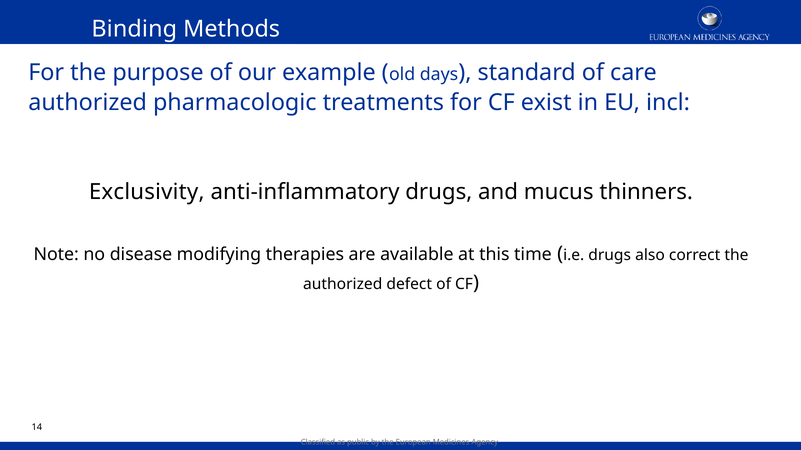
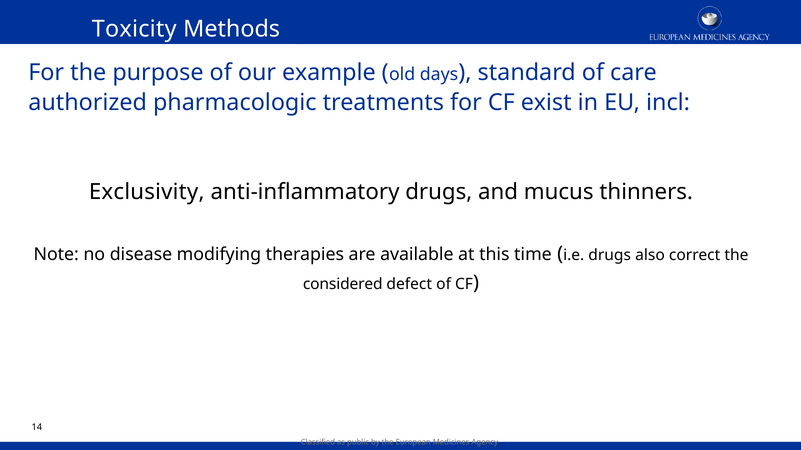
Binding: Binding -> Toxicity
authorized at (343, 284): authorized -> considered
